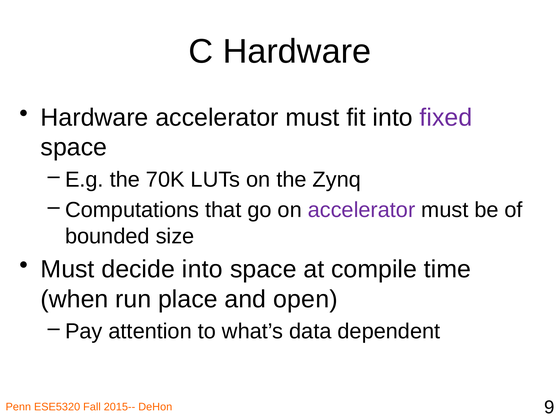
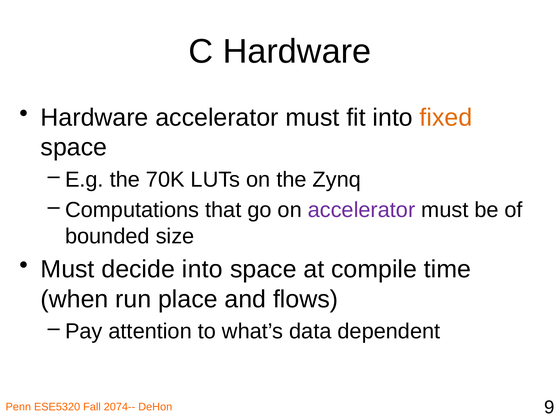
fixed colour: purple -> orange
open: open -> flows
2015--: 2015-- -> 2074--
